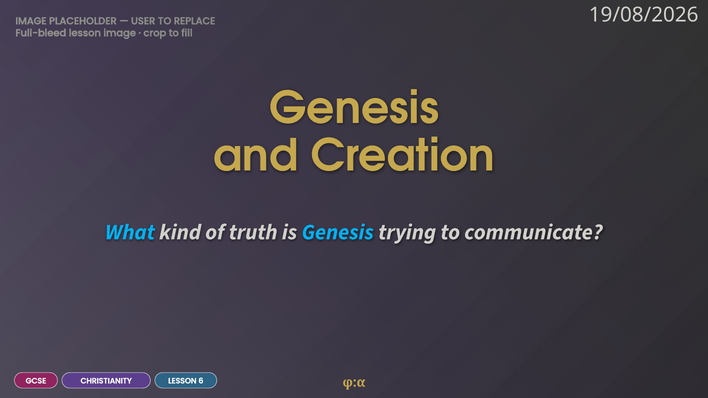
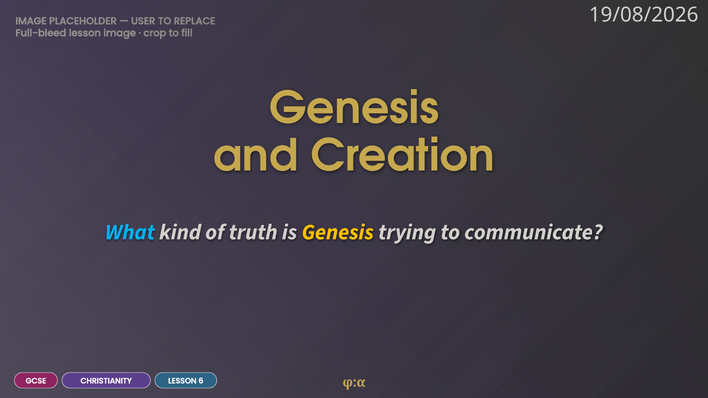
Genesis at (338, 232) colour: light blue -> yellow
